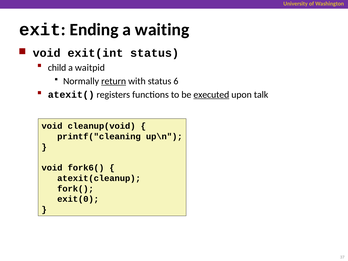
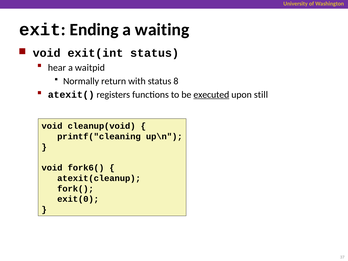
child: child -> hear
return underline: present -> none
6: 6 -> 8
talk: talk -> still
